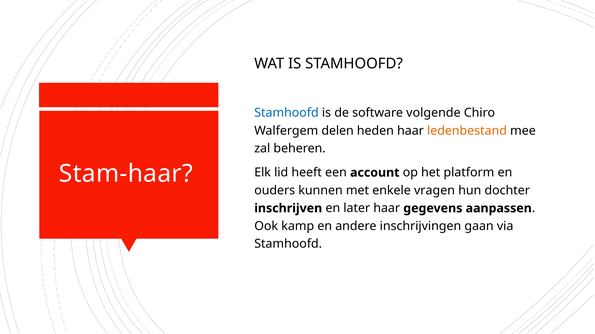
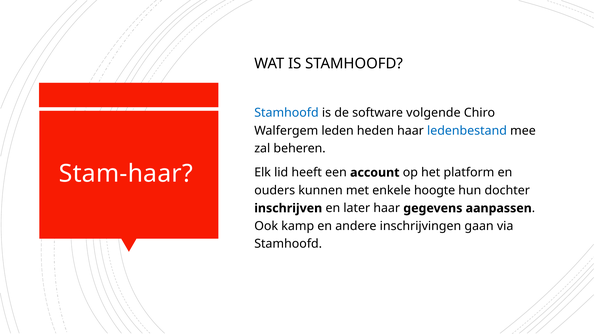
delen: delen -> leden
ledenbestand colour: orange -> blue
vragen: vragen -> hoogte
